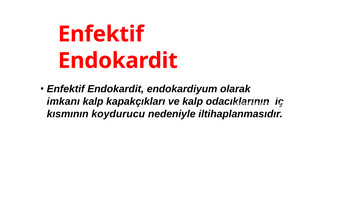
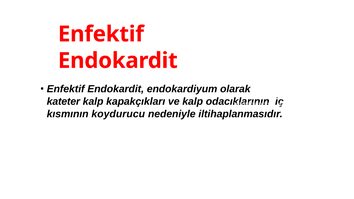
imkanı: imkanı -> kateter
